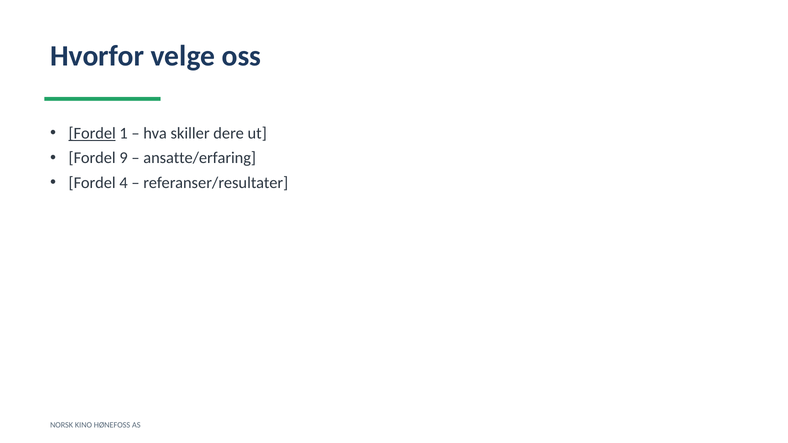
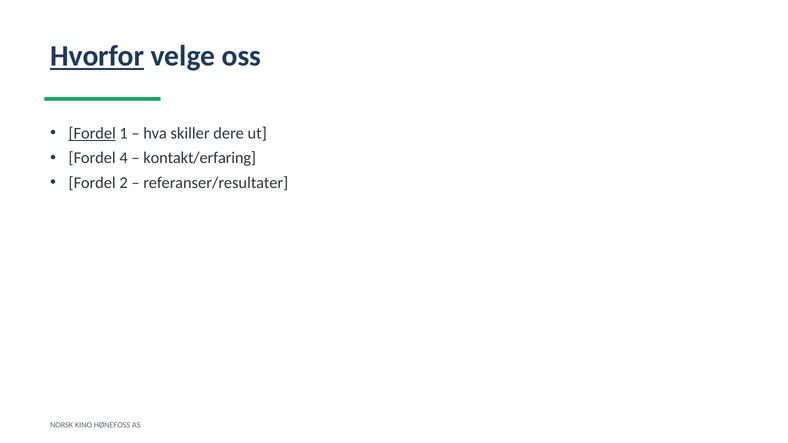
Hvorfor underline: none -> present
9: 9 -> 4
ansatte/erfaring: ansatte/erfaring -> kontakt/erfaring
4: 4 -> 2
